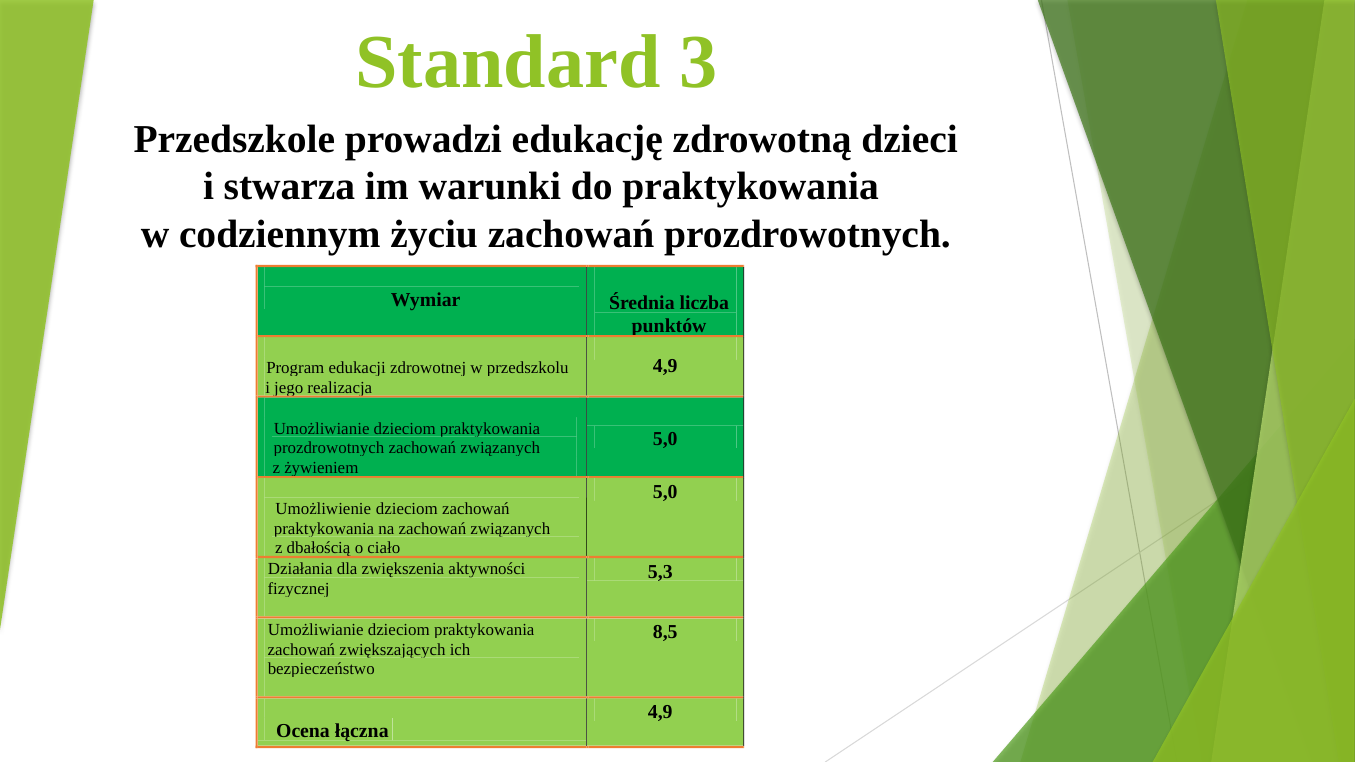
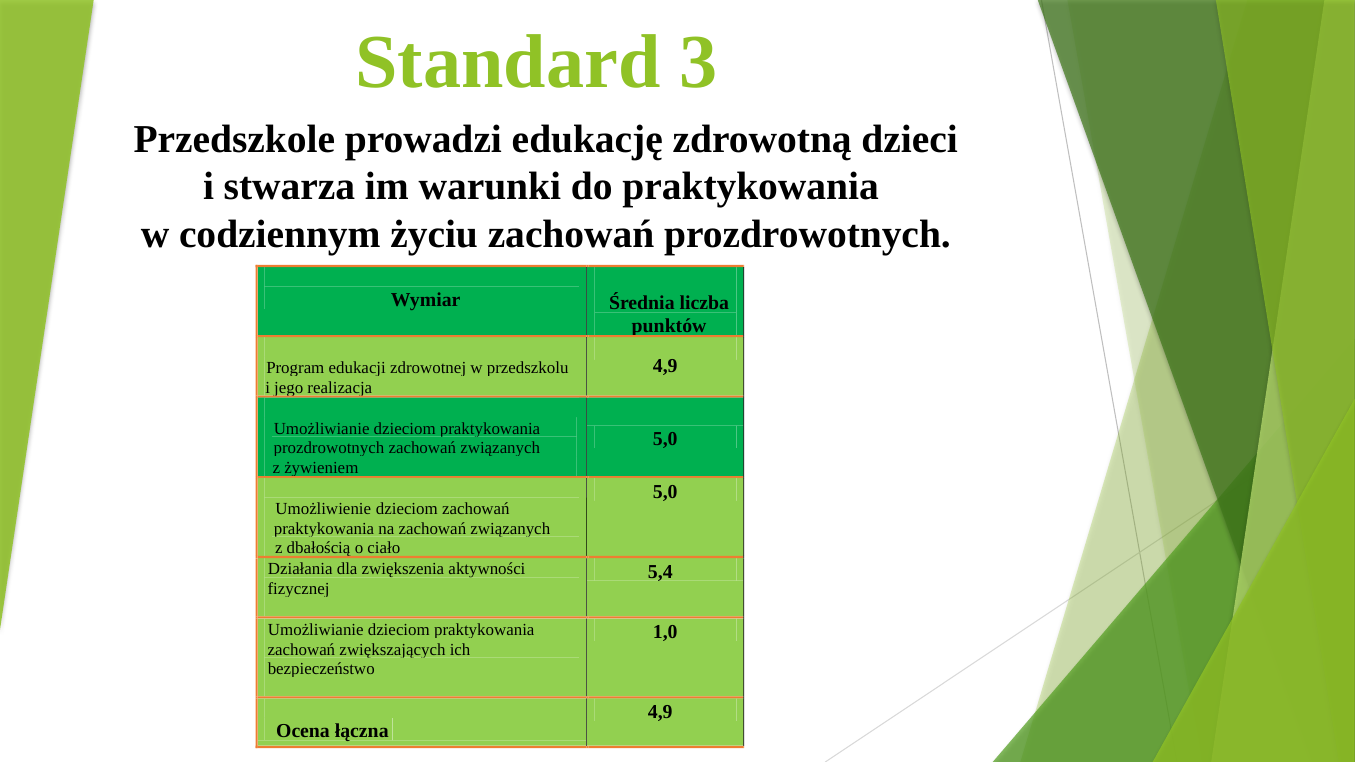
5,3: 5,3 -> 5,4
8,5: 8,5 -> 1,0
